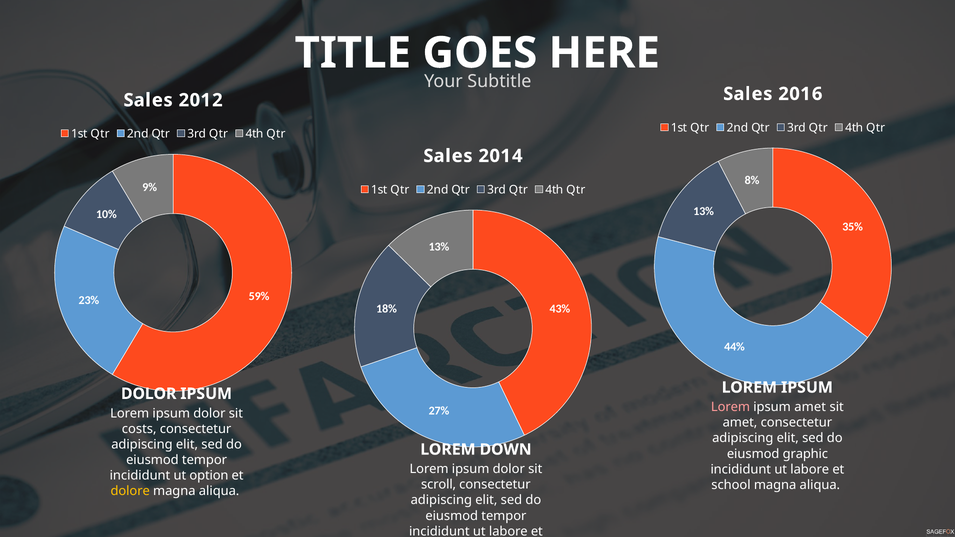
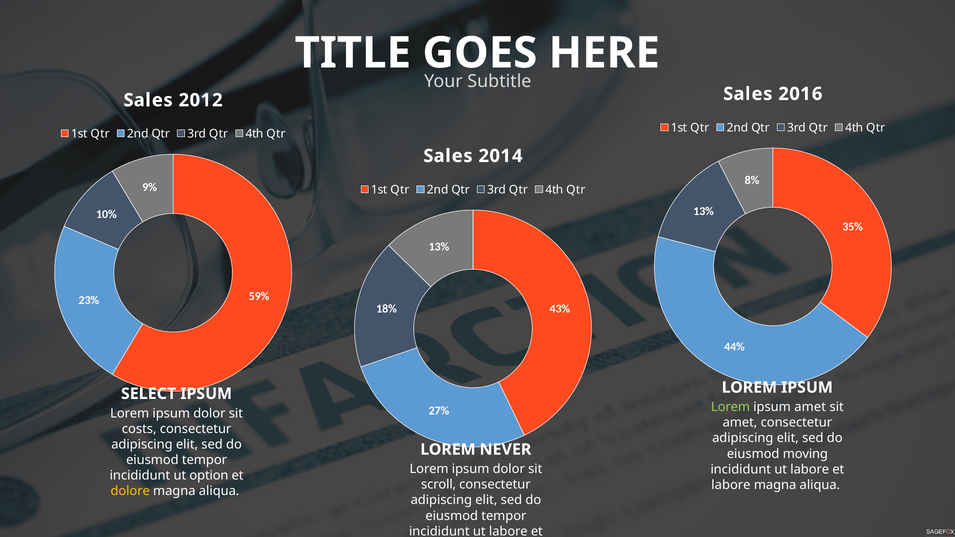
DOLOR at (149, 394): DOLOR -> SELECT
Lorem at (731, 407) colour: pink -> light green
DOWN: DOWN -> NEVER
graphic: graphic -> moving
school at (731, 485): school -> labore
